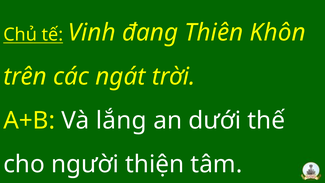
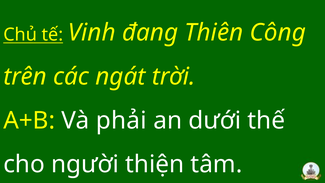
Khôn: Khôn -> Công
lắng: lắng -> phải
